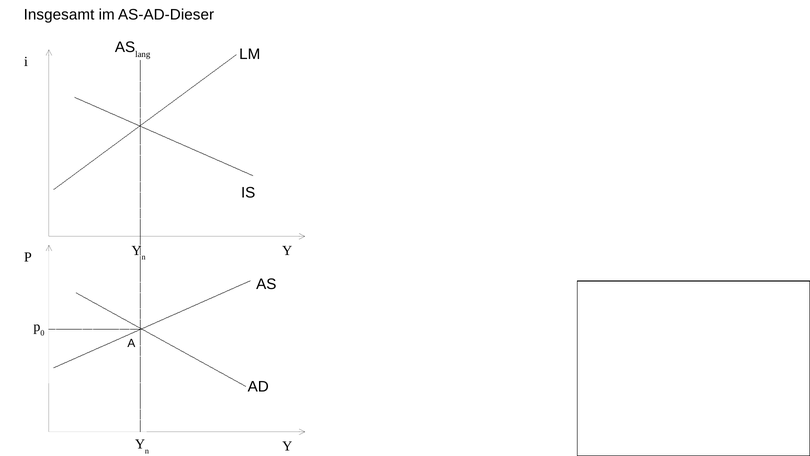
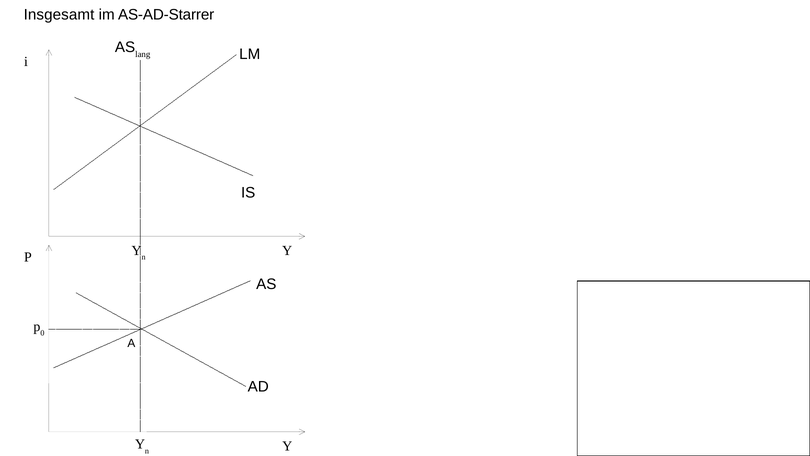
AS-AD-Dieser: AS-AD-Dieser -> AS-AD-Starrer
